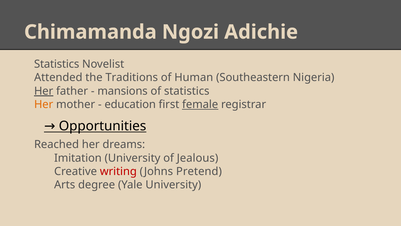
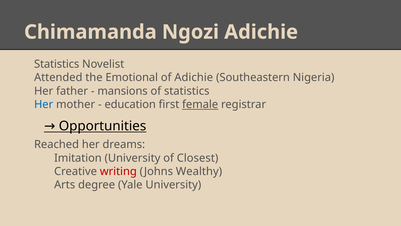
Traditions: Traditions -> Emotional
of Human: Human -> Adichie
Her at (44, 91) underline: present -> none
Her at (44, 104) colour: orange -> blue
Jealous: Jealous -> Closest
Pretend: Pretend -> Wealthy
